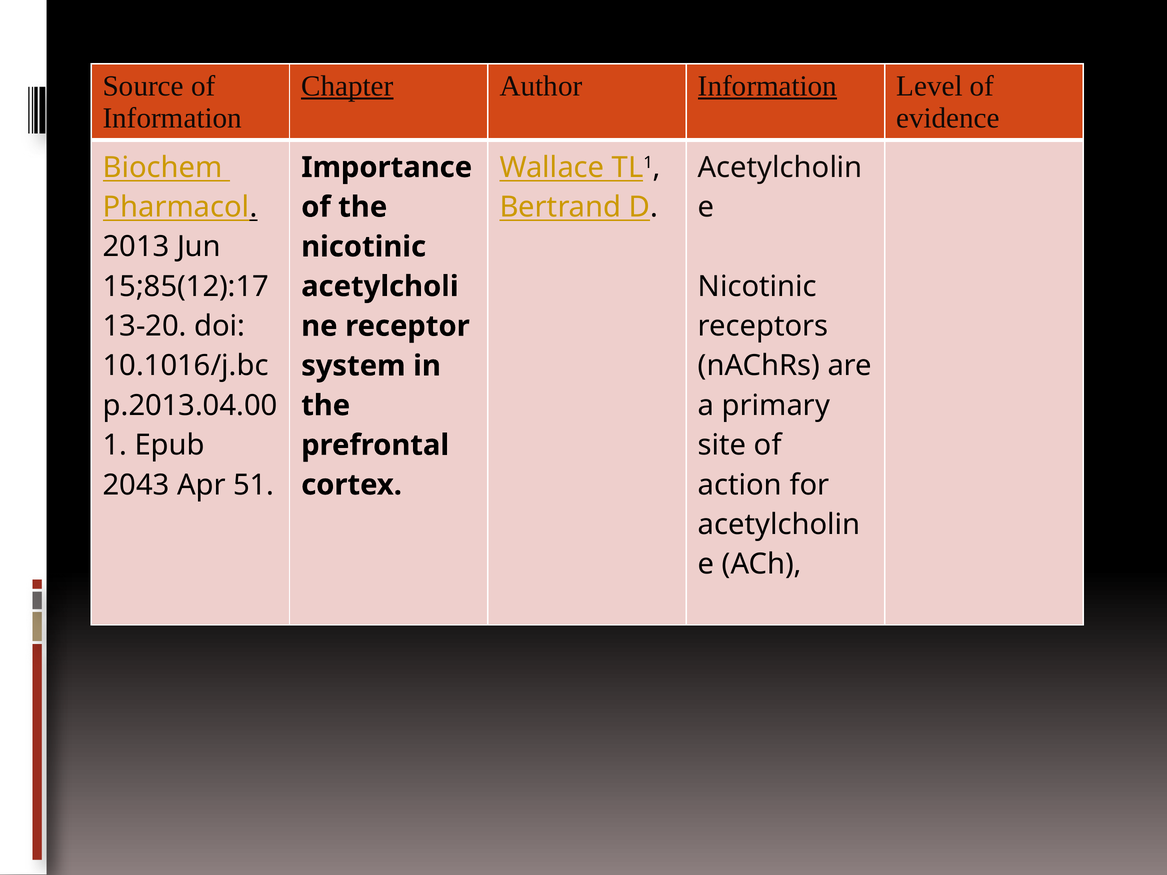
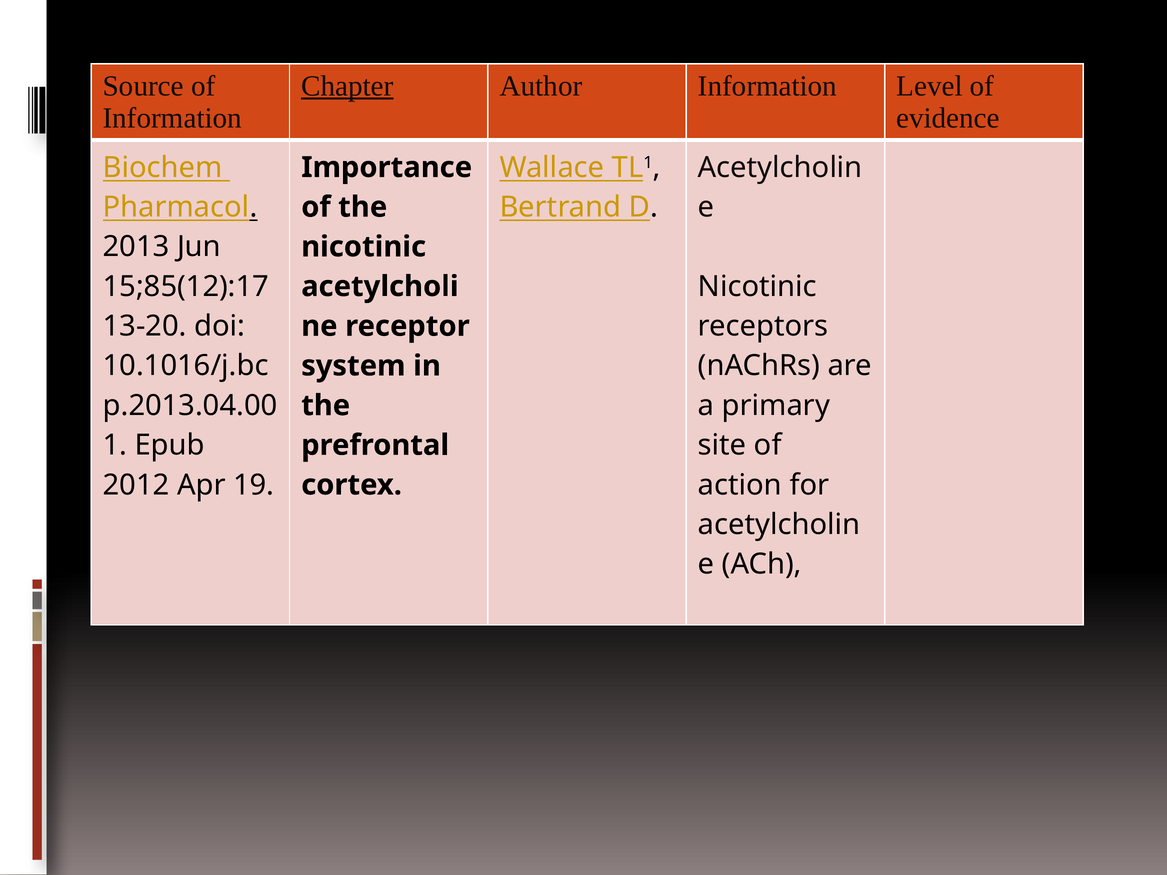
Information at (768, 86) underline: present -> none
2043: 2043 -> 2012
51: 51 -> 19
